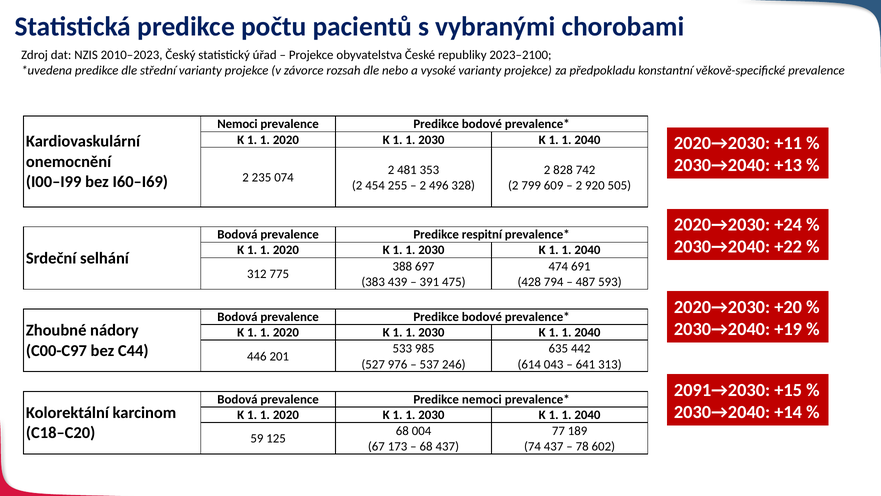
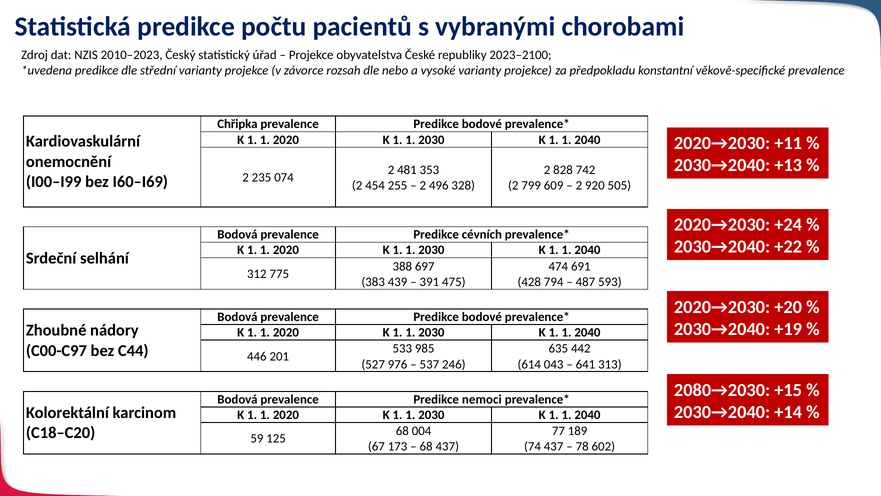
Nemoci at (237, 124): Nemoci -> Chřipka
respitní: respitní -> cévních
2091→2030: 2091→2030 -> 2080→2030
